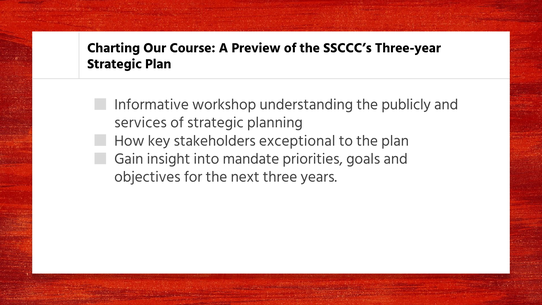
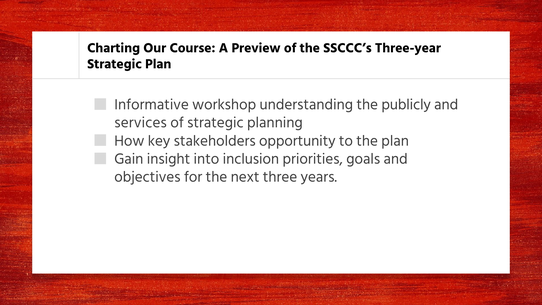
exceptional: exceptional -> opportunity
mandate: mandate -> inclusion
